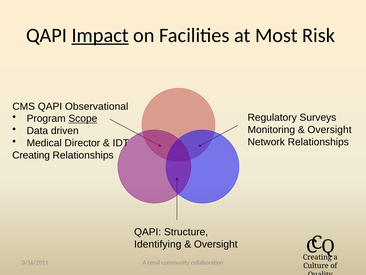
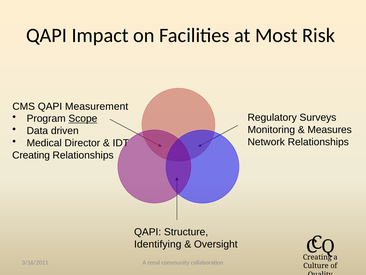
Impact underline: present -> none
Observational: Observational -> Measurement
Oversight at (330, 130): Oversight -> Measures
